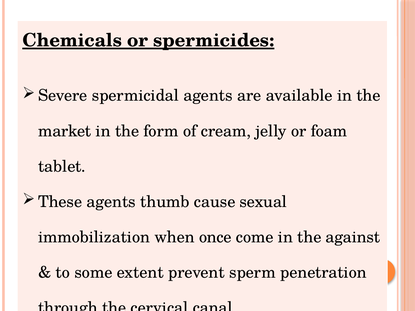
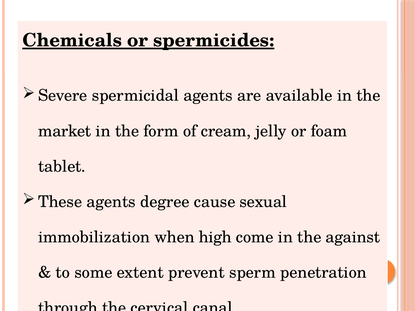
thumb: thumb -> degree
once: once -> high
